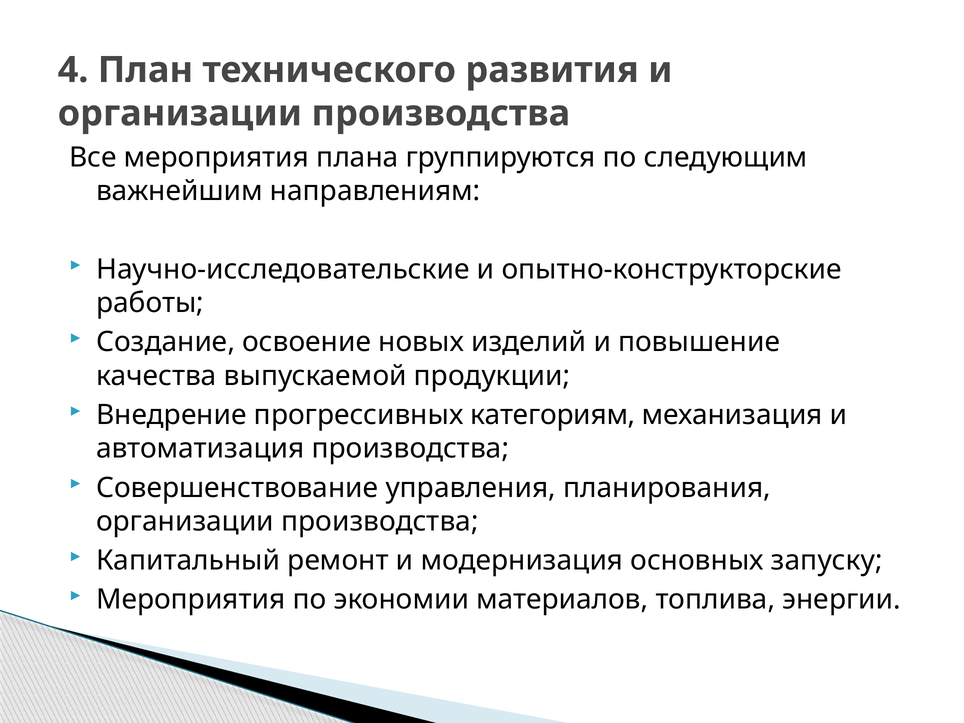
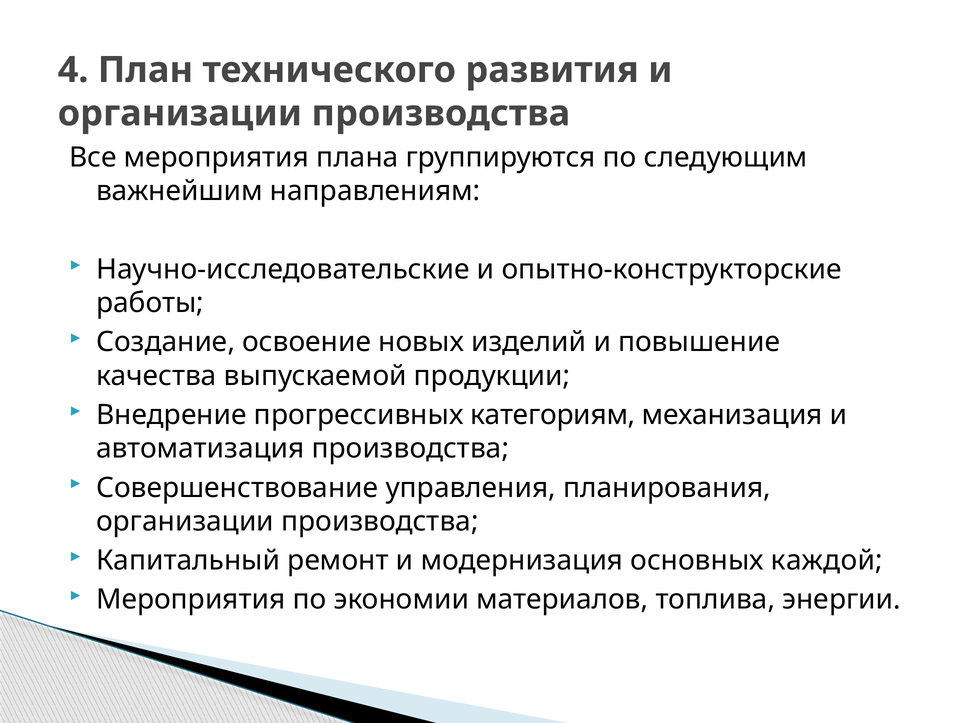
запуску: запуску -> каждой
